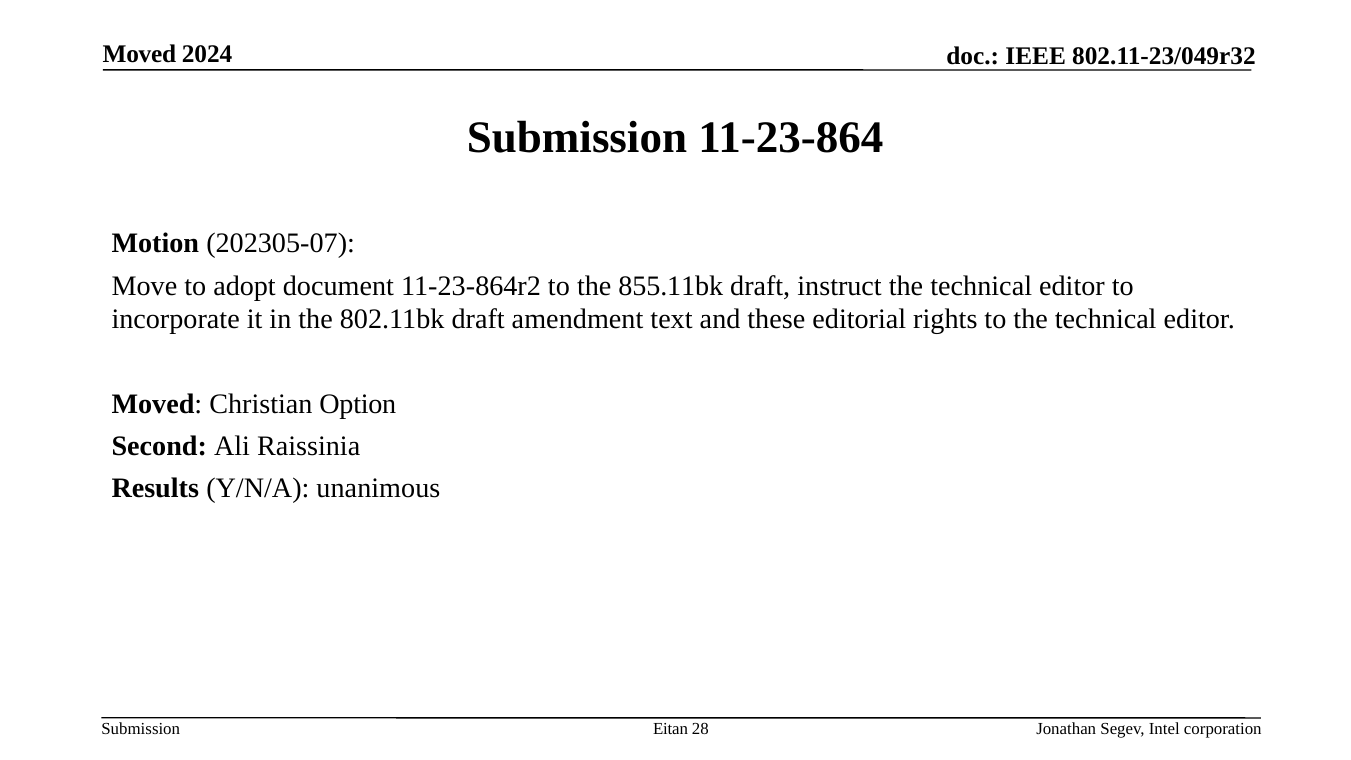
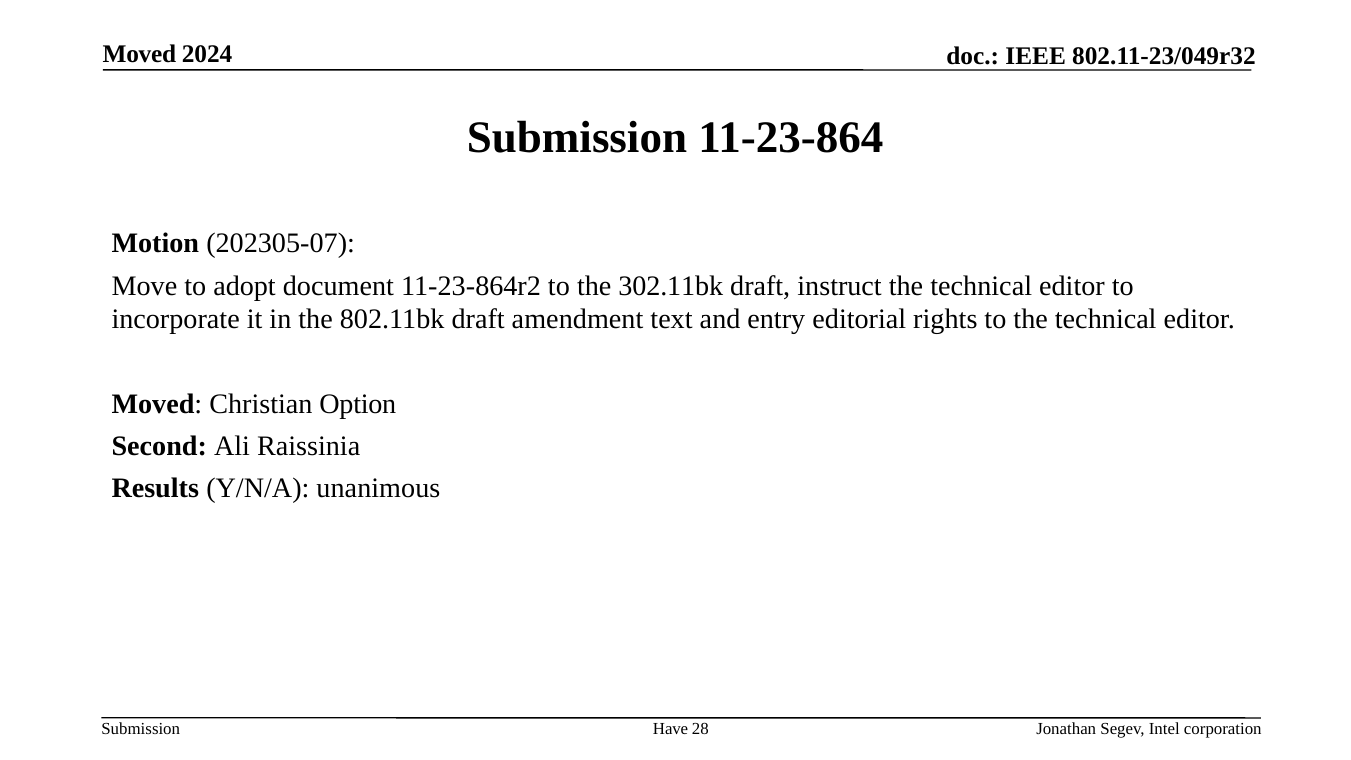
855.11bk: 855.11bk -> 302.11bk
these: these -> entry
Eitan: Eitan -> Have
